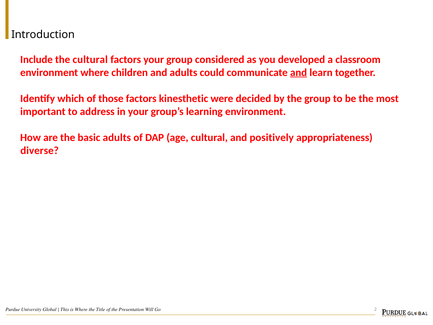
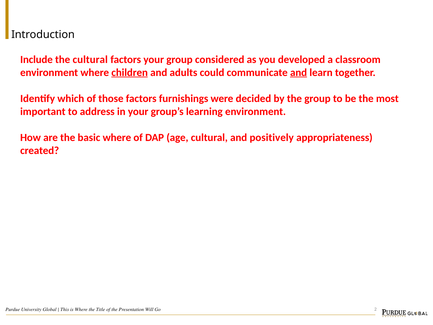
children underline: none -> present
kinesthetic: kinesthetic -> furnishings
basic adults: adults -> where
diverse: diverse -> created
